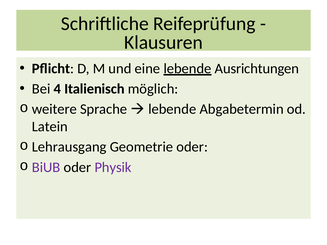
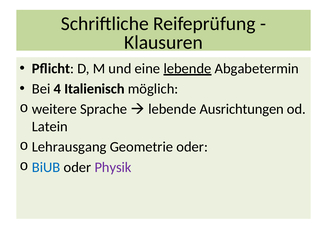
Ausrichtungen: Ausrichtungen -> Abgabetermin
Abgabetermin: Abgabetermin -> Ausrichtungen
BiUB colour: purple -> blue
